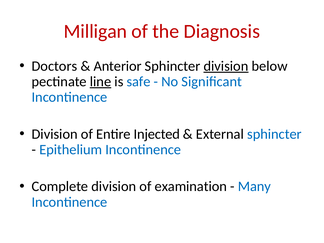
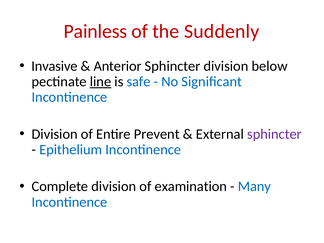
Milligan: Milligan -> Painless
Diagnosis: Diagnosis -> Suddenly
Doctors: Doctors -> Invasive
division at (226, 66) underline: present -> none
Injected: Injected -> Prevent
sphincter at (274, 134) colour: blue -> purple
